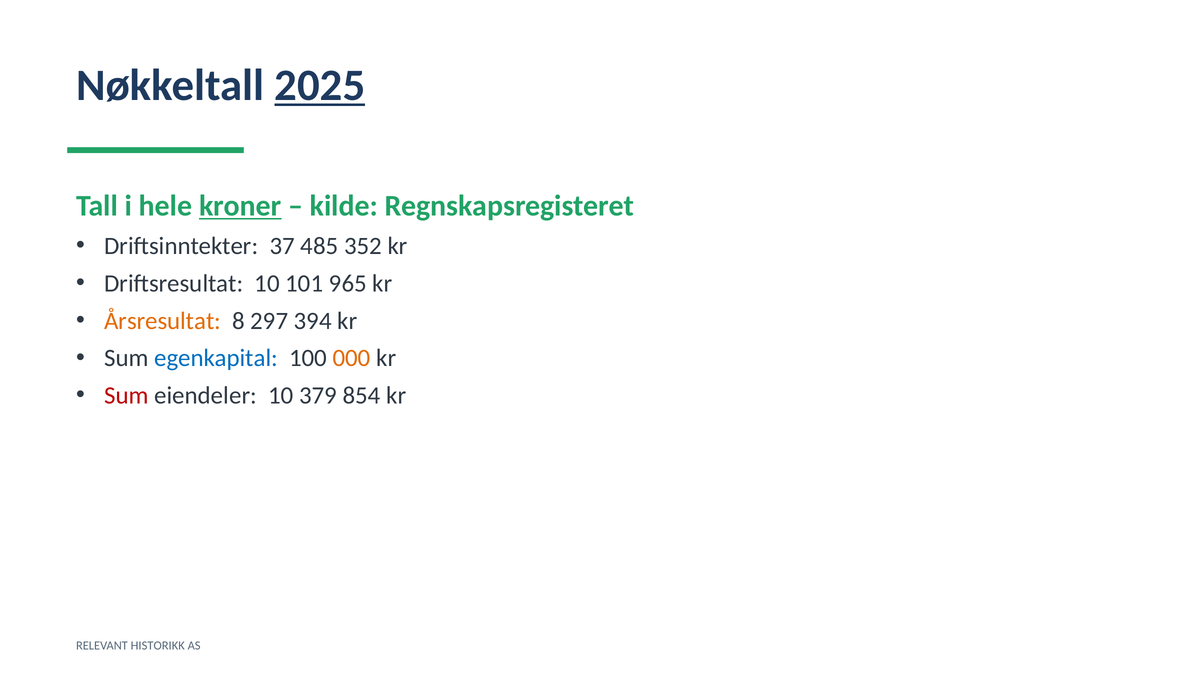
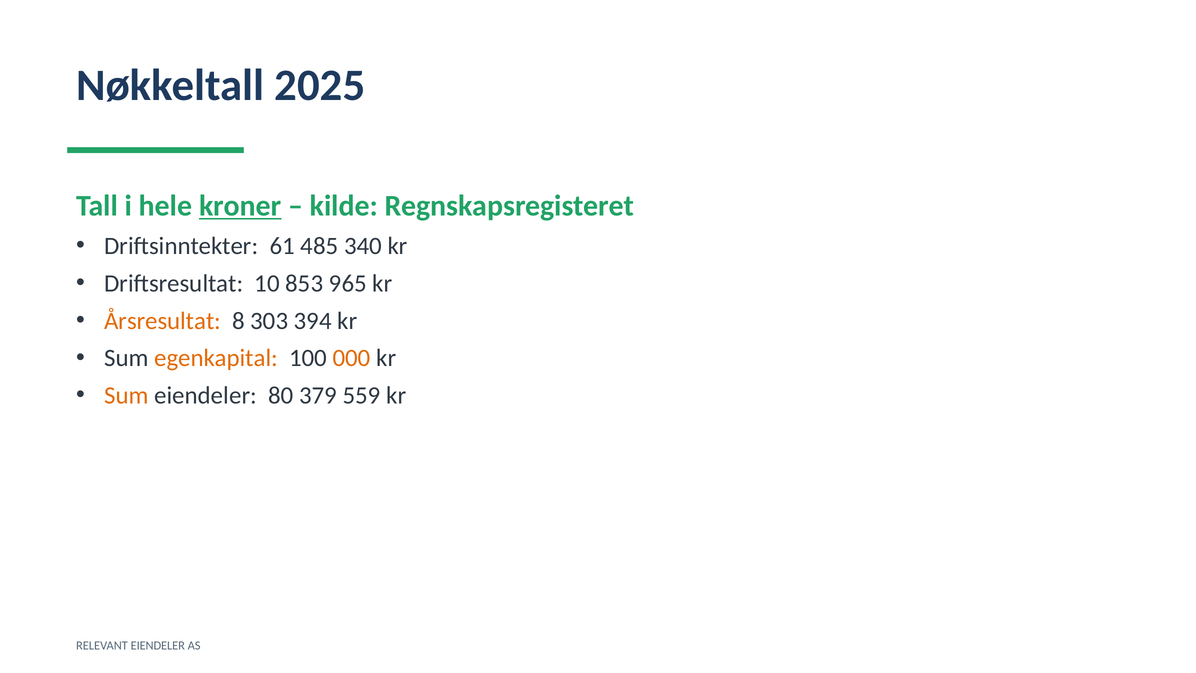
2025 underline: present -> none
37: 37 -> 61
352: 352 -> 340
101: 101 -> 853
297: 297 -> 303
egenkapital colour: blue -> orange
Sum at (126, 396) colour: red -> orange
eiendeler 10: 10 -> 80
854: 854 -> 559
RELEVANT HISTORIKK: HISTORIKK -> EIENDELER
